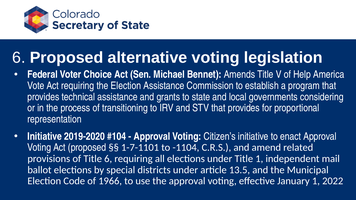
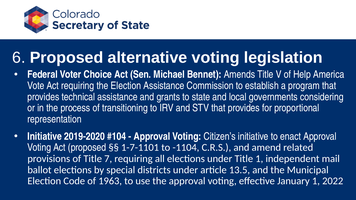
Title 6: 6 -> 7
1966: 1966 -> 1963
